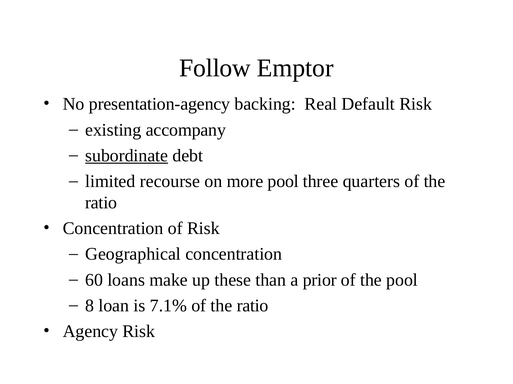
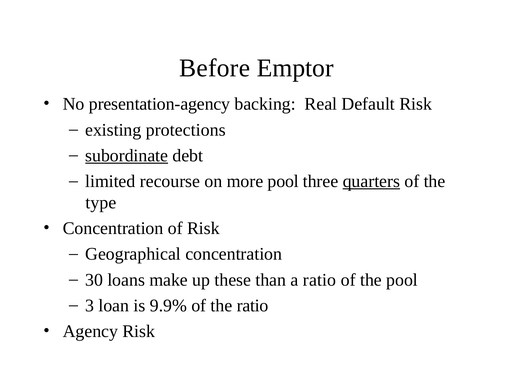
Follow: Follow -> Before
accompany: accompany -> protections
quarters underline: none -> present
ratio at (101, 203): ratio -> type
60: 60 -> 30
a prior: prior -> ratio
8: 8 -> 3
7.1%: 7.1% -> 9.9%
